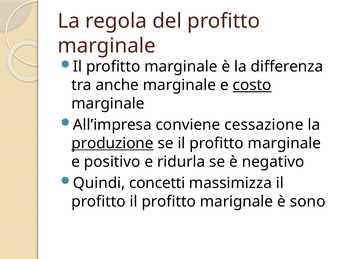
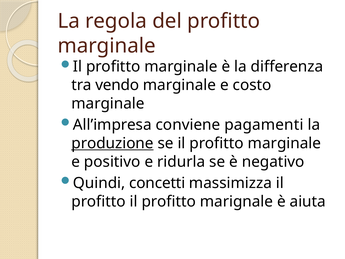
anche: anche -> vendo
costo underline: present -> none
cessazione: cessazione -> pagamenti
sono: sono -> aiuta
